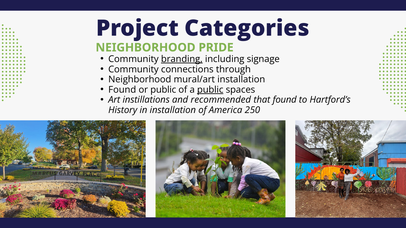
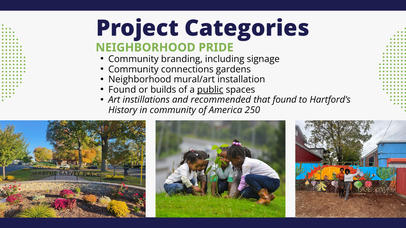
branding underline: present -> none
through: through -> gardens
or public: public -> builds
in installation: installation -> community
